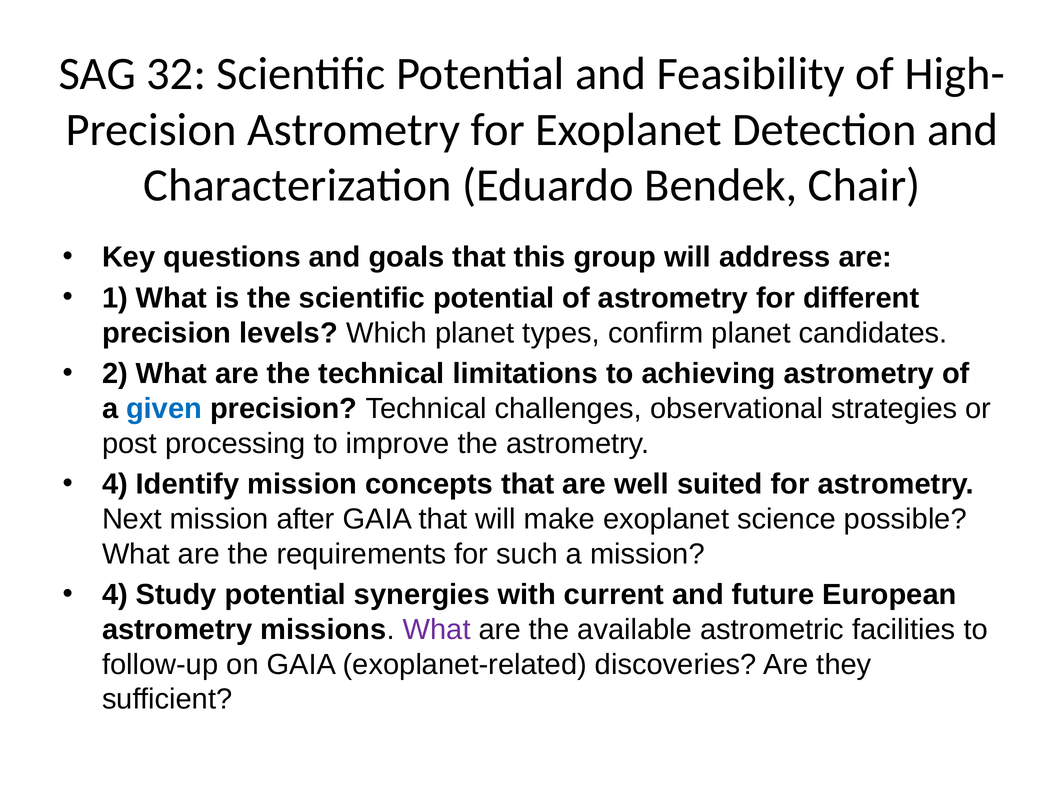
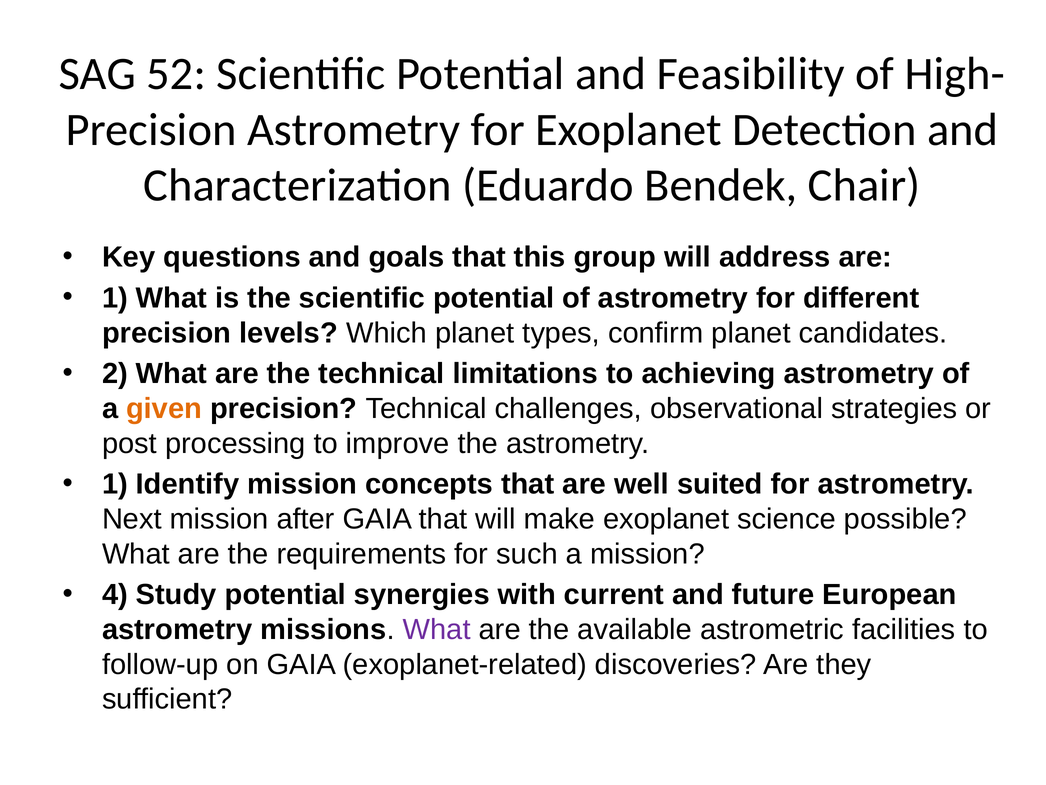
32: 32 -> 52
given colour: blue -> orange
4 at (115, 484): 4 -> 1
